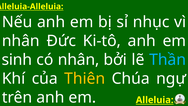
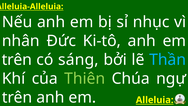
sinh at (17, 60): sinh -> trên
có nhân: nhân -> sáng
Thiên colour: yellow -> light green
